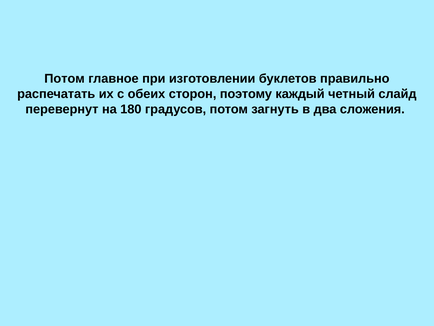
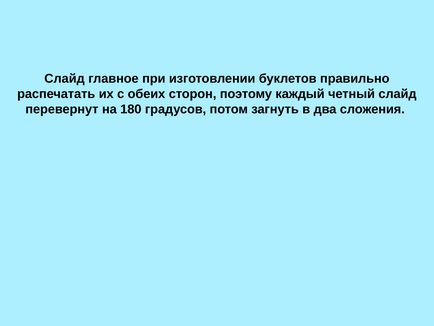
Потом at (65, 79): Потом -> Слайд
